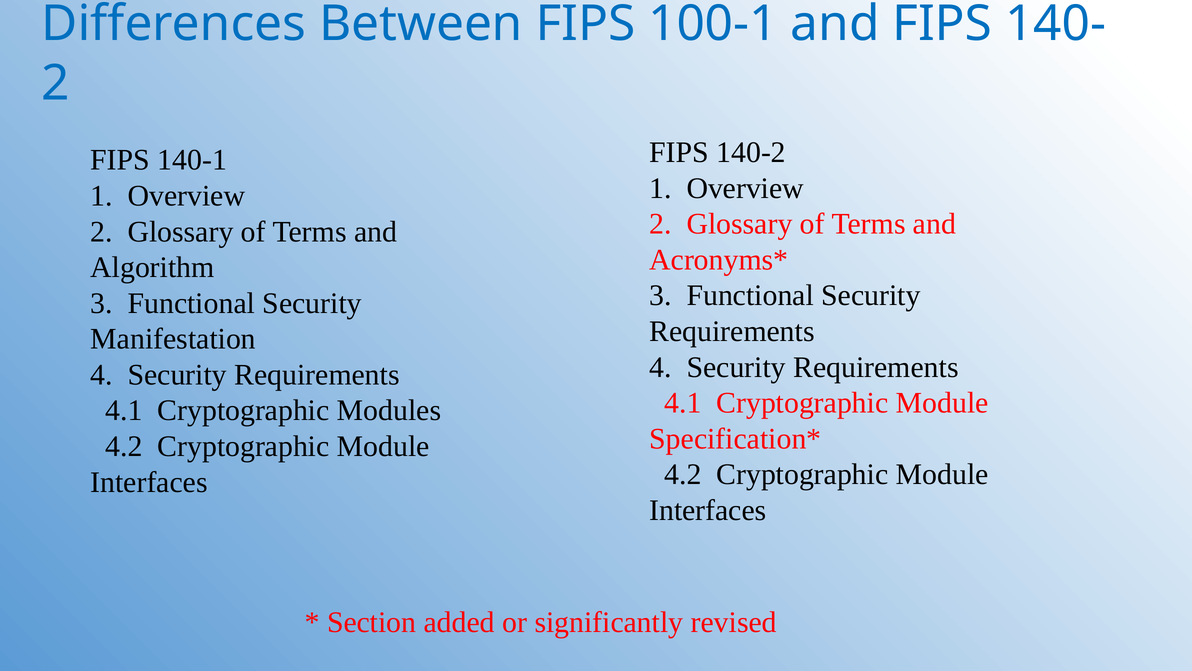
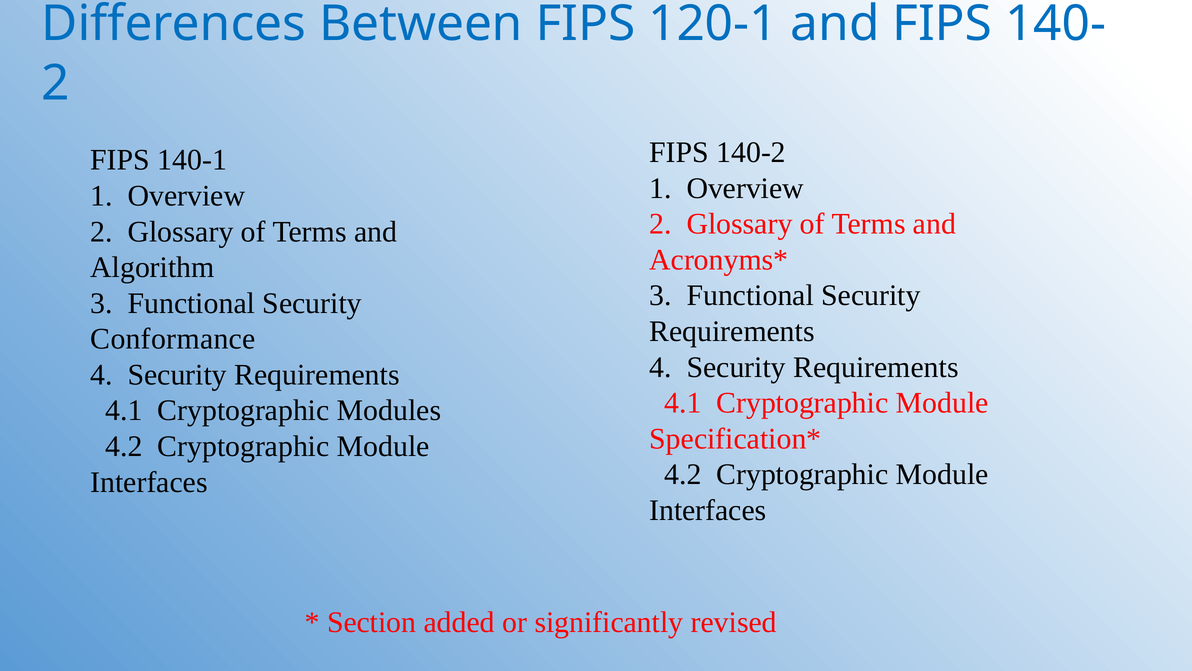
100-1: 100-1 -> 120-1
Manifestation: Manifestation -> Conformance
